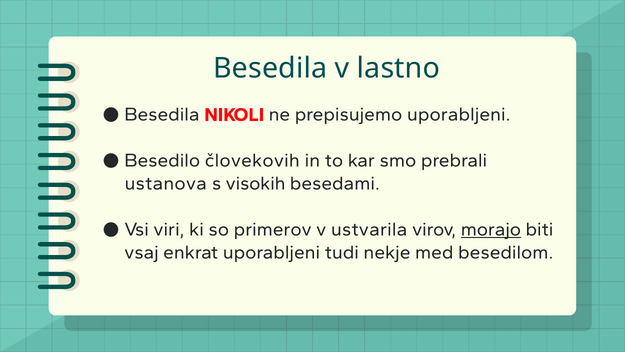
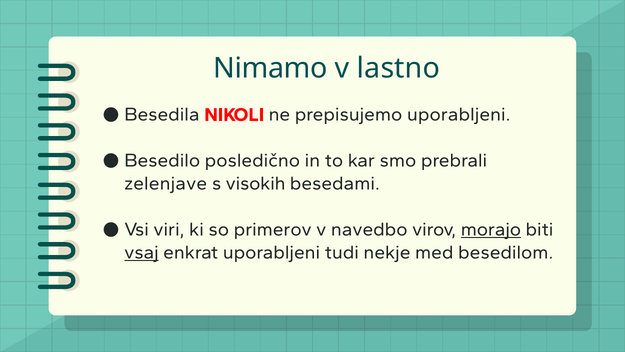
Besedila at (270, 68): Besedila -> Nimamo
človekovih: človekovih -> posledično
ustanova: ustanova -> zelenjave
ustvarila: ustvarila -> navedbo
vsaj underline: none -> present
